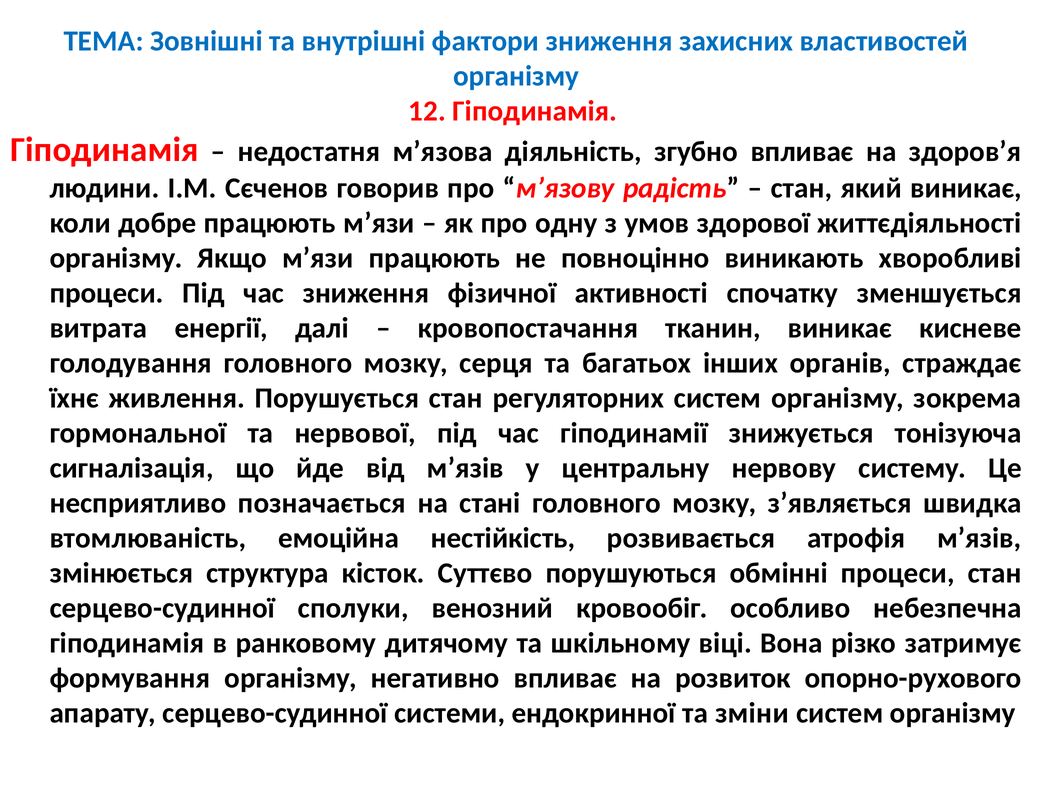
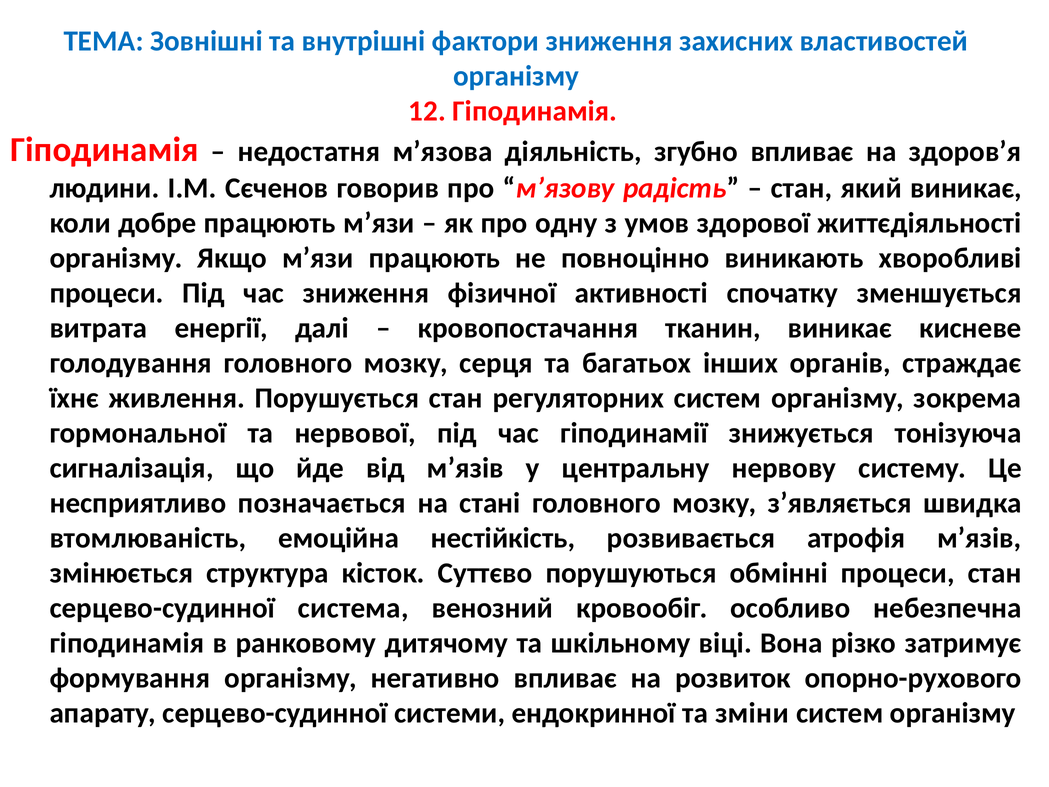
сполуки: сполуки -> система
